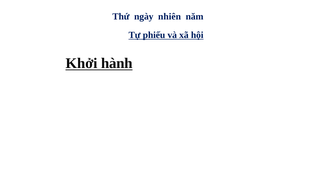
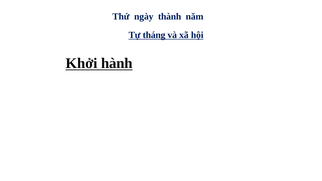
nhiên: nhiên -> thành
phiếu: phiếu -> tháng
